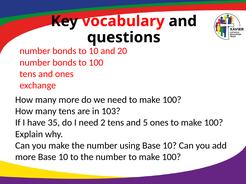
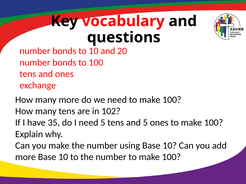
103: 103 -> 102
need 2: 2 -> 5
